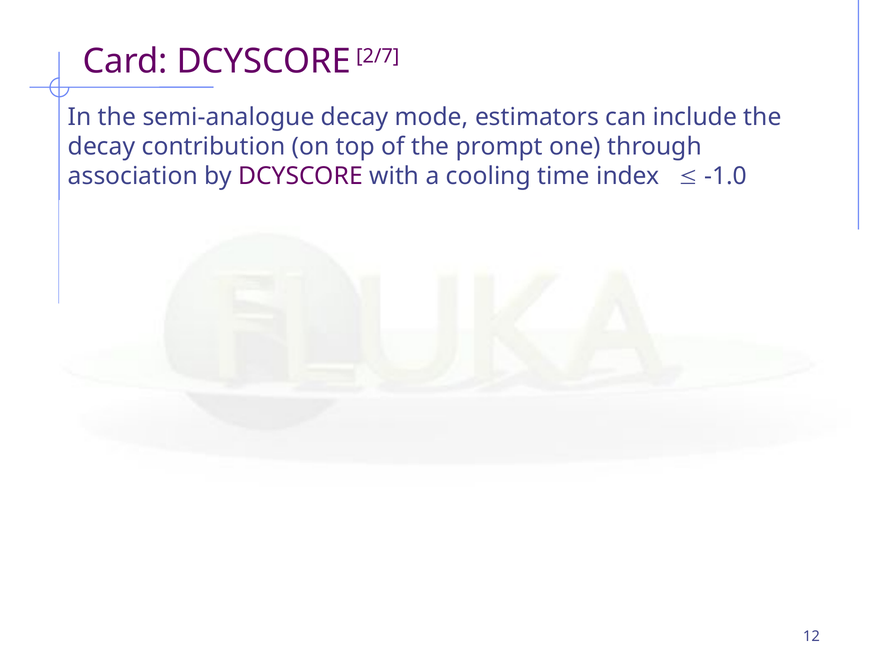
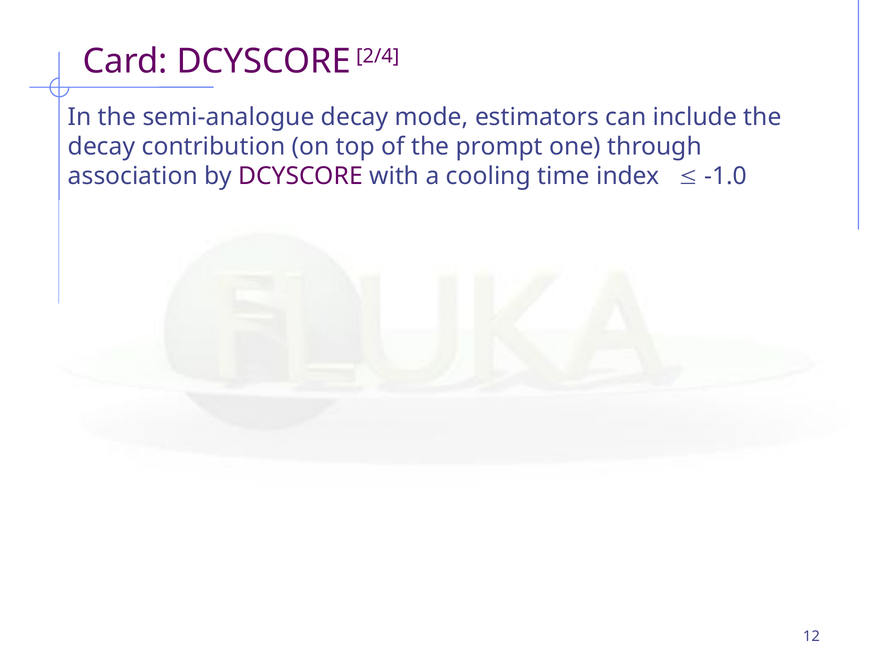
2/7: 2/7 -> 2/4
